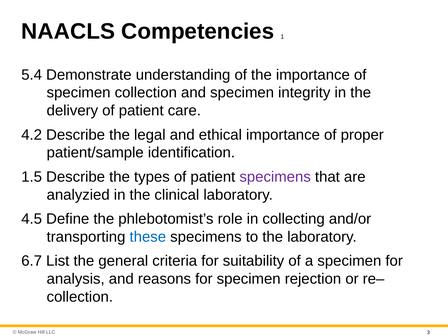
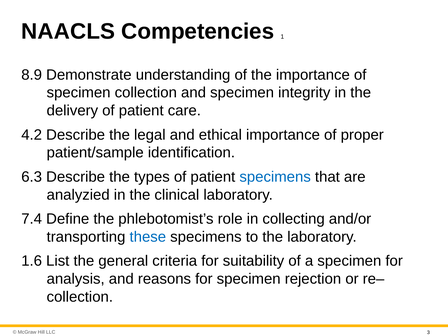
5.4: 5.4 -> 8.9
1.5: 1.5 -> 6.3
specimens at (275, 177) colour: purple -> blue
4.5: 4.5 -> 7.4
6.7: 6.7 -> 1.6
